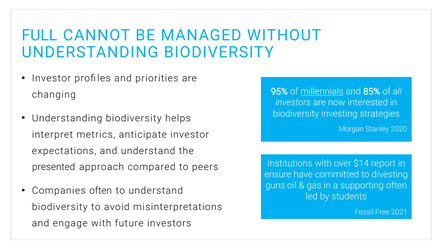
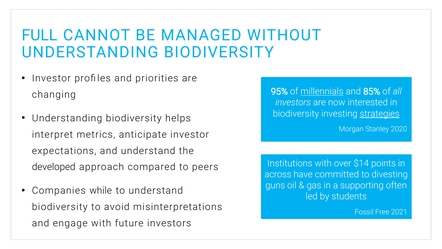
strategies underline: none -> present
report: report -> points
presented: presented -> developed
ensure: ensure -> across
Companies often: often -> while
